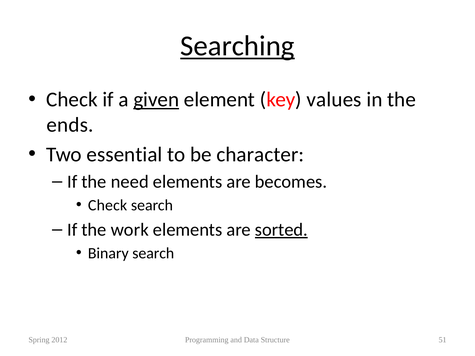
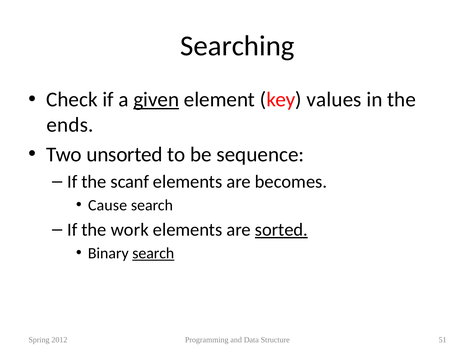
Searching underline: present -> none
essential: essential -> unsorted
character: character -> sequence
need: need -> scanf
Check at (108, 205): Check -> Cause
search at (153, 253) underline: none -> present
